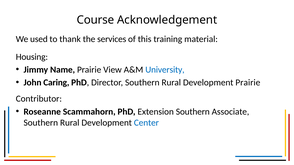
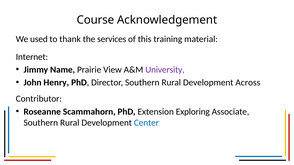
Housing: Housing -> Internet
University colour: blue -> purple
Caring: Caring -> Henry
Development Prairie: Prairie -> Across
Extension Southern: Southern -> Exploring
